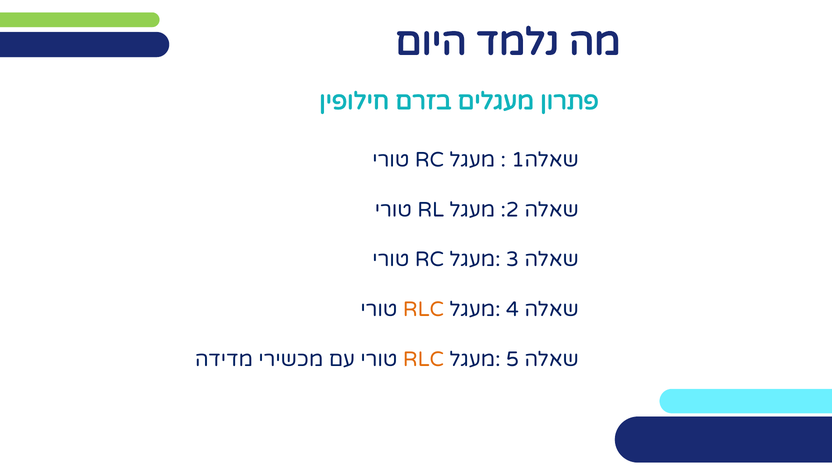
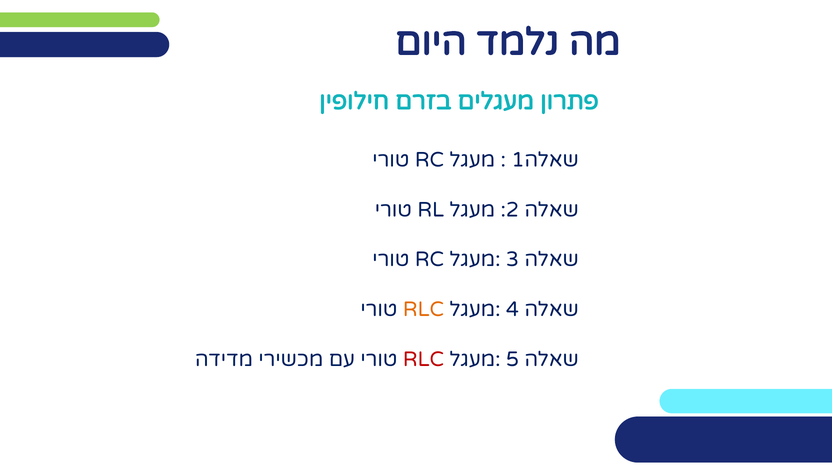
RLC at (423, 359) colour: orange -> red
